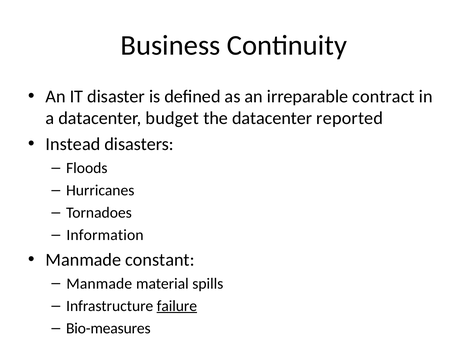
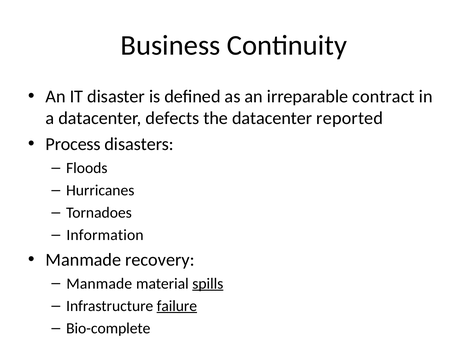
budget: budget -> defects
Instead: Instead -> Process
constant: constant -> recovery
spills underline: none -> present
Bio-measures: Bio-measures -> Bio-complete
